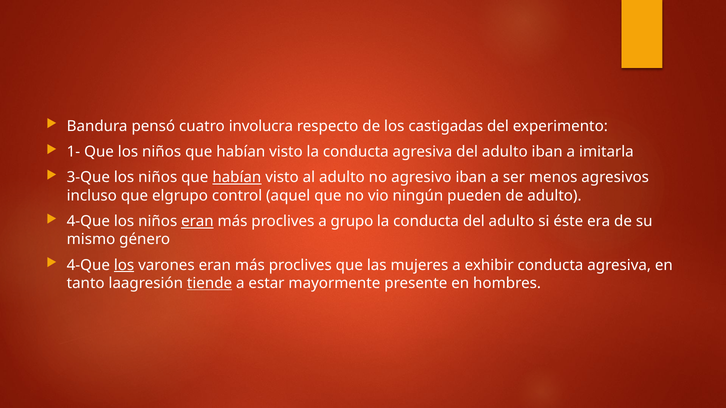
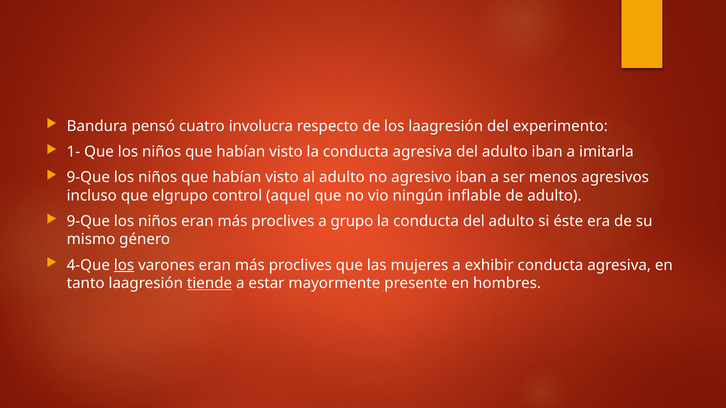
los castigadas: castigadas -> laagresión
3-Que at (88, 178): 3-Que -> 9-Que
habían at (237, 178) underline: present -> none
pueden: pueden -> inflable
4-Que at (88, 222): 4-Que -> 9-Que
eran at (197, 222) underline: present -> none
